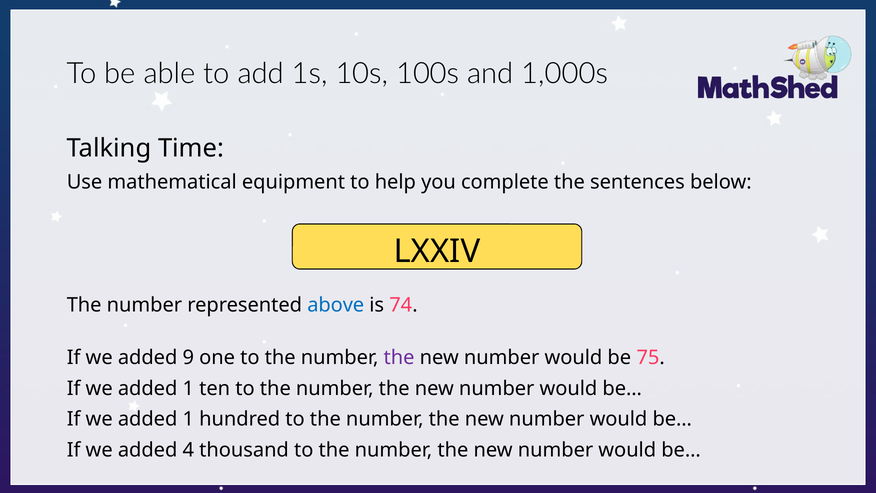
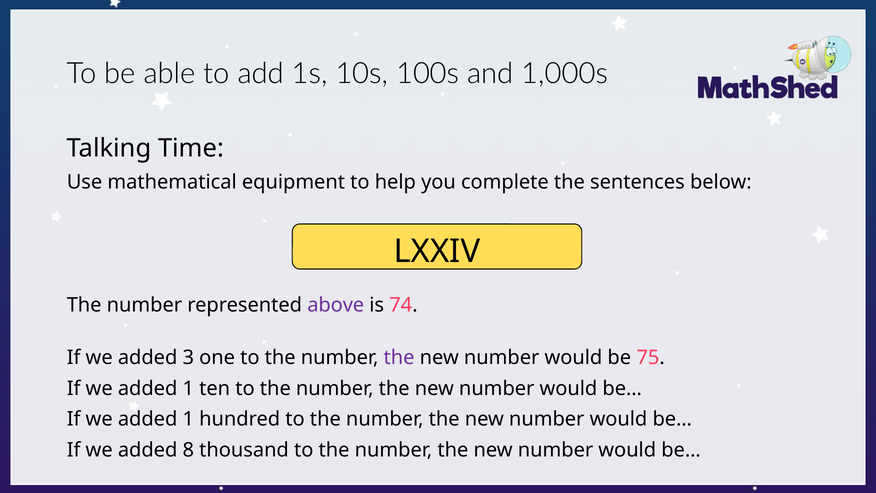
above colour: blue -> purple
9: 9 -> 3
4: 4 -> 8
